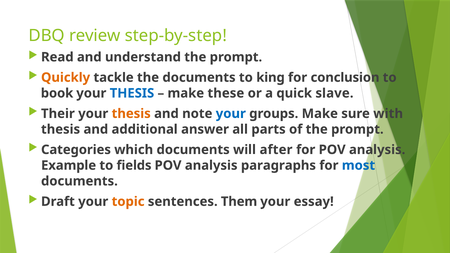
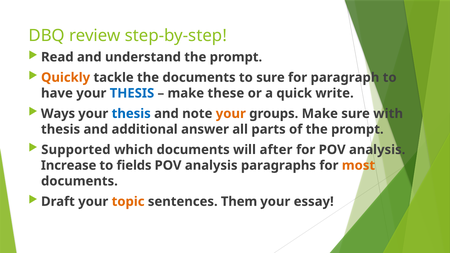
to king: king -> sure
conclusion: conclusion -> paragraph
book: book -> have
slave: slave -> write
Their: Their -> Ways
thesis at (131, 114) colour: orange -> blue
your at (231, 114) colour: blue -> orange
Categories: Categories -> Supported
Example: Example -> Increase
most colour: blue -> orange
